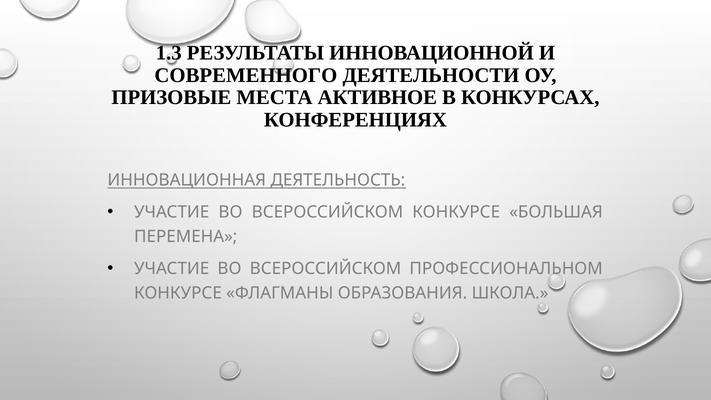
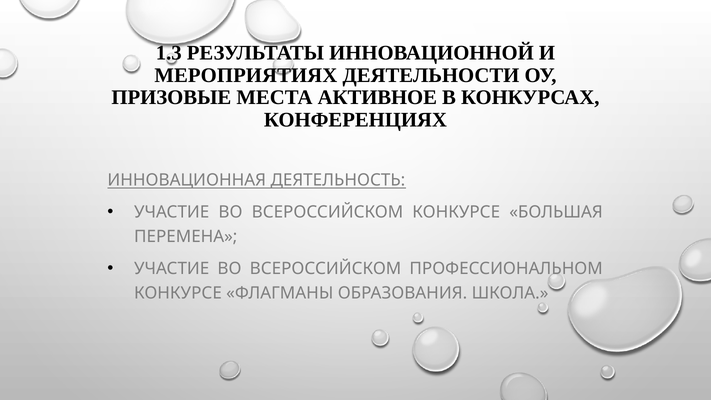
СОВРЕМЕННОГО: СОВРЕМЕННОГО -> МЕРОПРИЯТИЯХ
